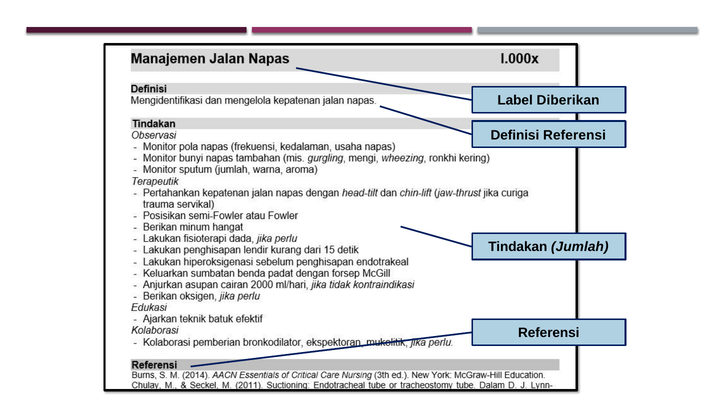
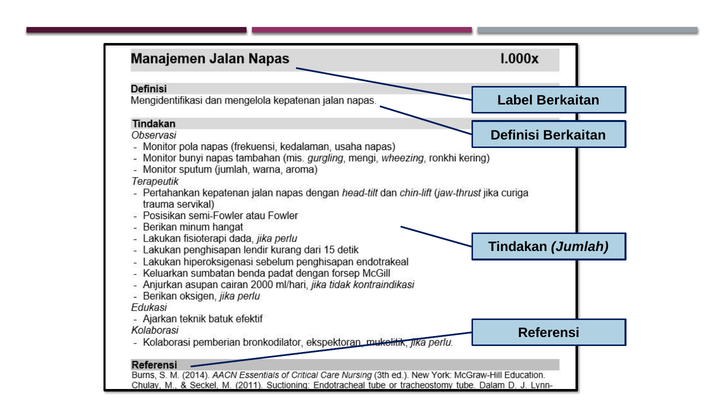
Label Diberikan: Diberikan -> Berkaitan
Definisi Referensi: Referensi -> Berkaitan
